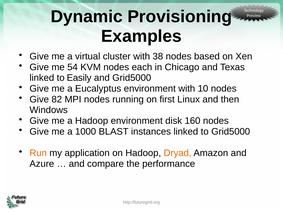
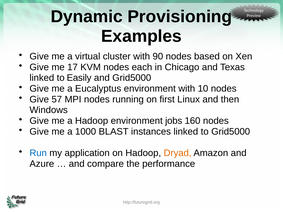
38: 38 -> 90
54: 54 -> 17
82: 82 -> 57
disk: disk -> jobs
Run colour: orange -> blue
